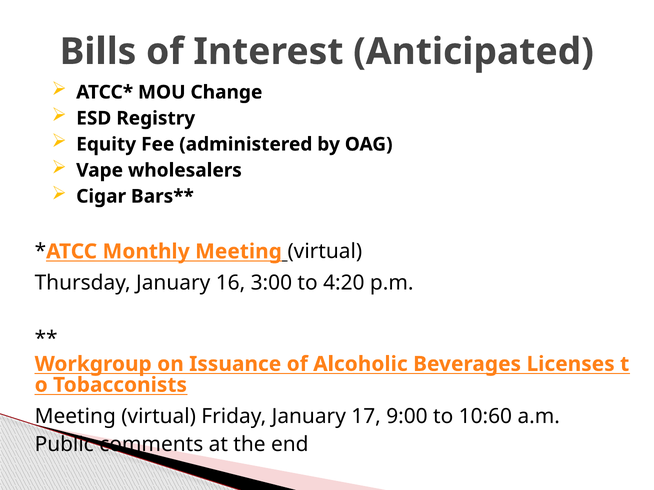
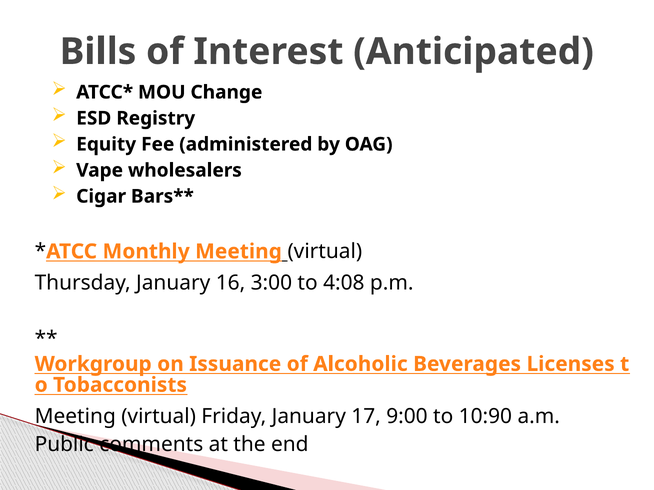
4:20: 4:20 -> 4:08
10:60: 10:60 -> 10:90
